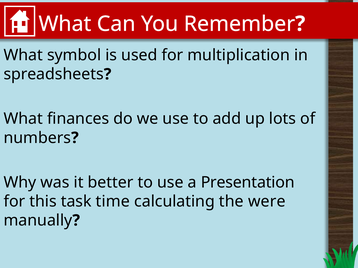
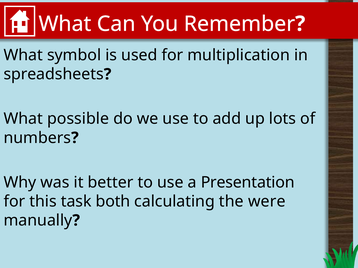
finances: finances -> possible
time: time -> both
